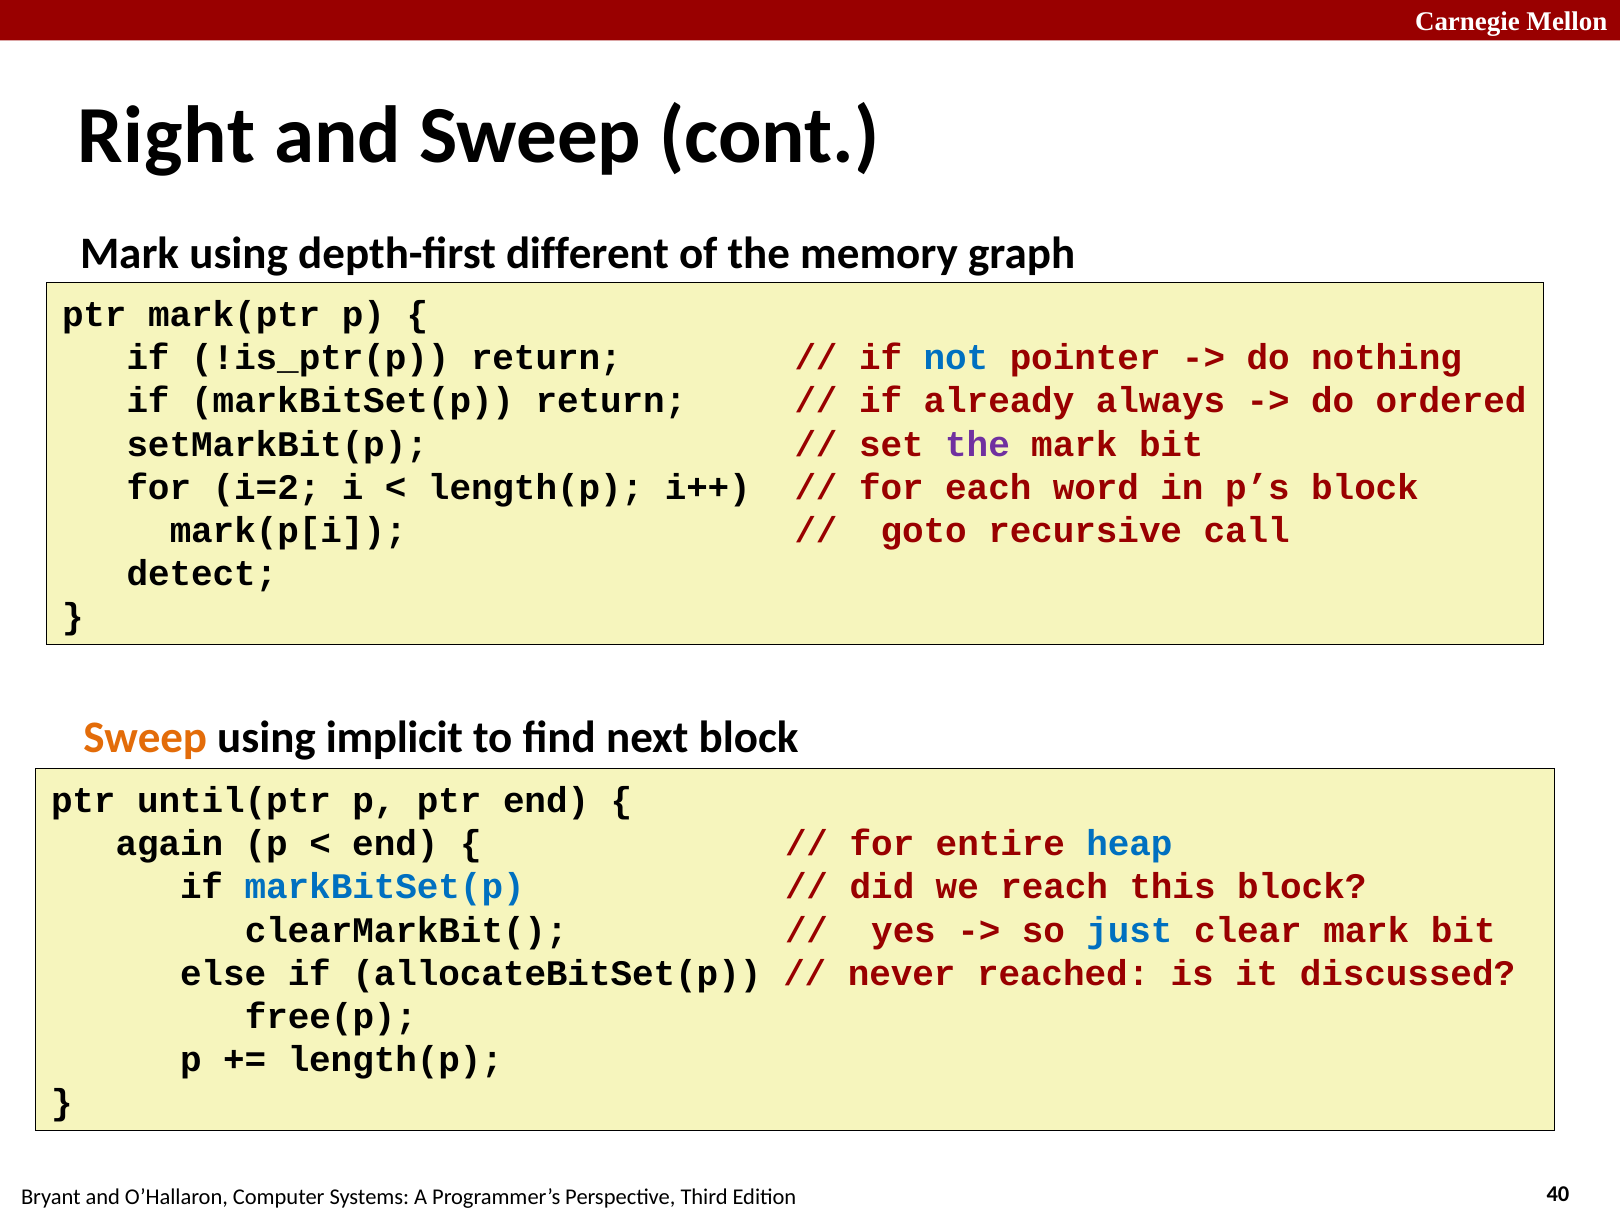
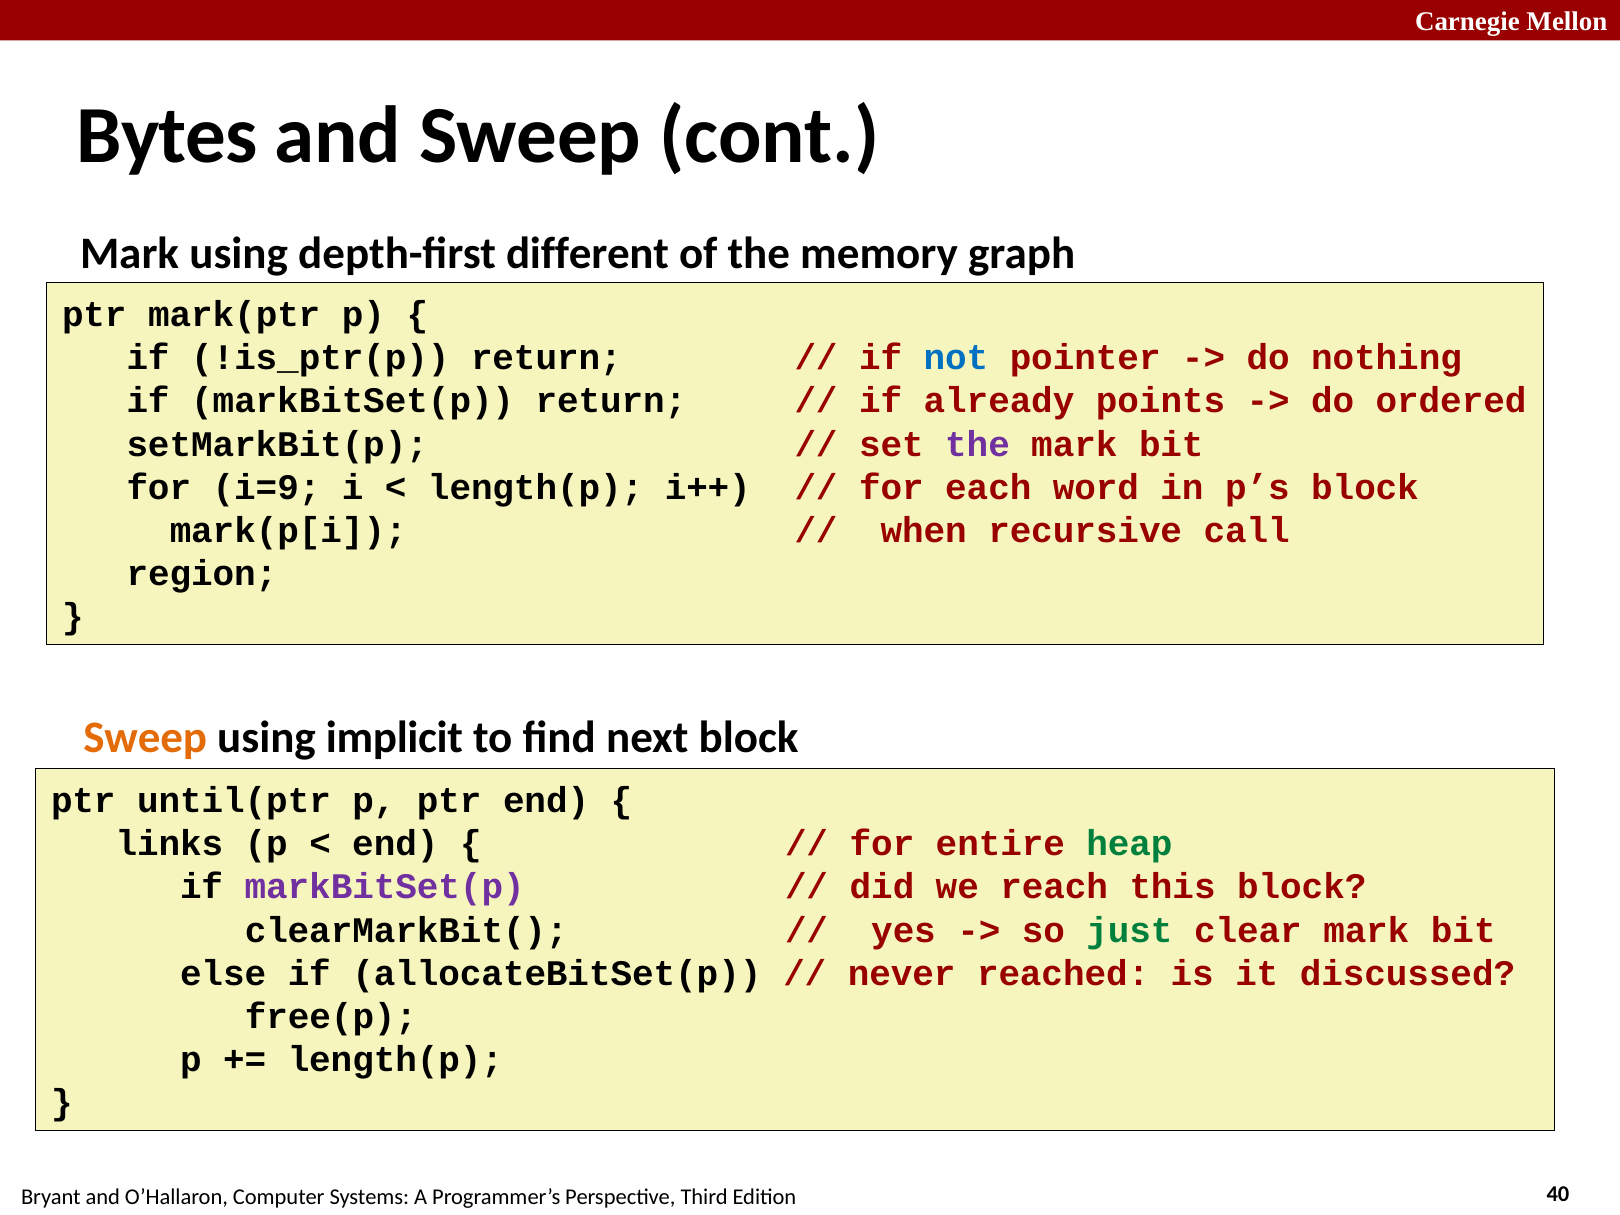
Right: Right -> Bytes
always: always -> points
i=2: i=2 -> i=9
goto: goto -> when
detect: detect -> region
again: again -> links
heap colour: blue -> green
markBitSet(p at (385, 887) colour: blue -> purple
just colour: blue -> green
